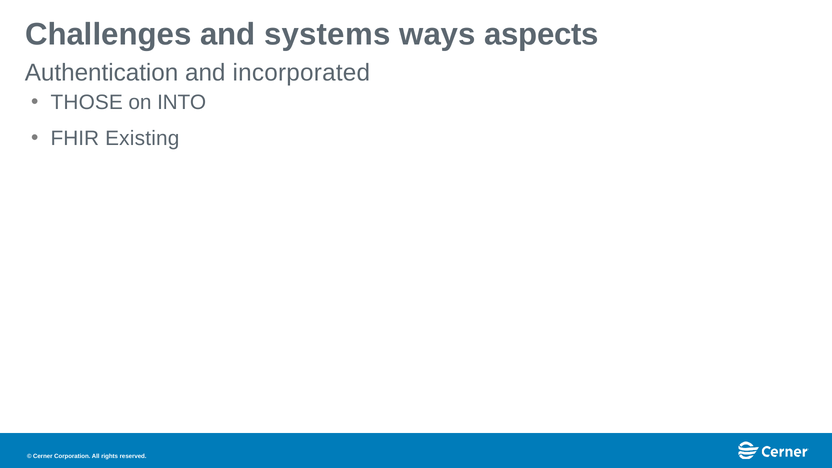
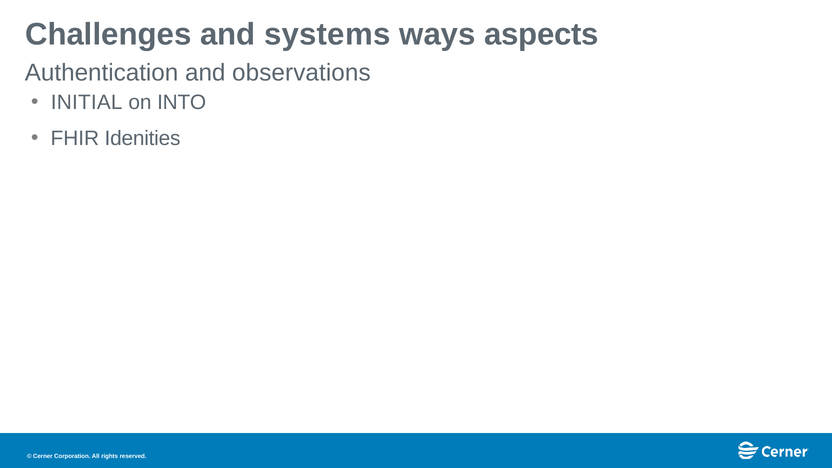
incorporated: incorporated -> observations
THOSE: THOSE -> INITIAL
Existing: Existing -> Idenities
